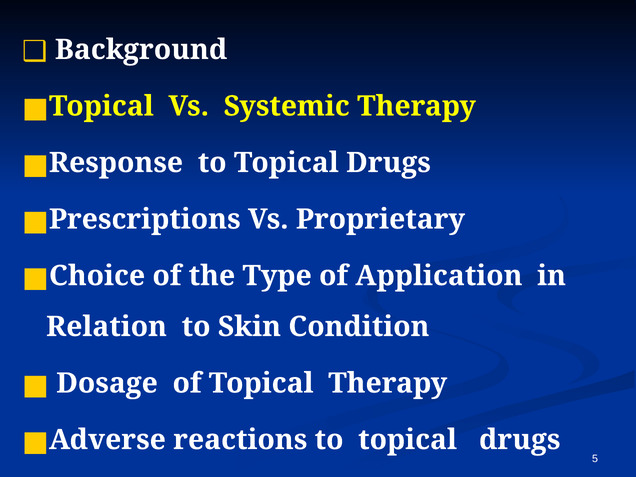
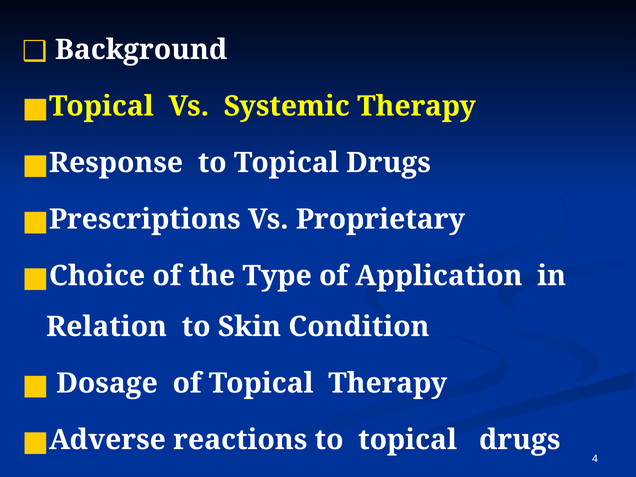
5: 5 -> 4
